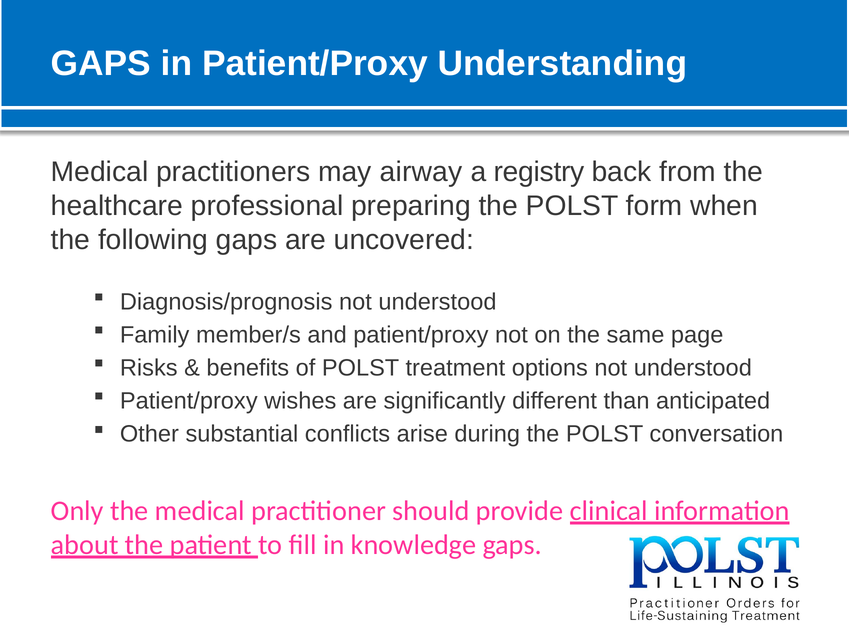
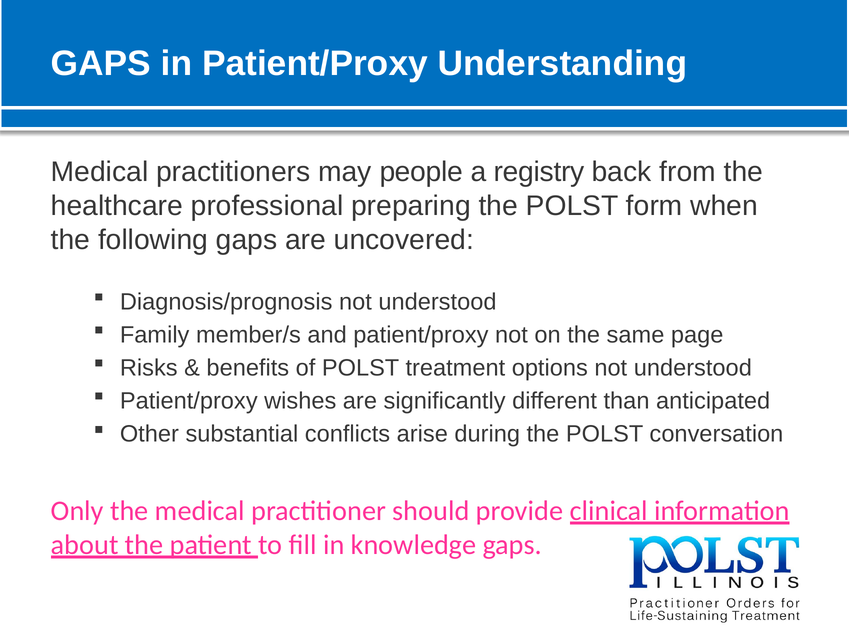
airway: airway -> people
